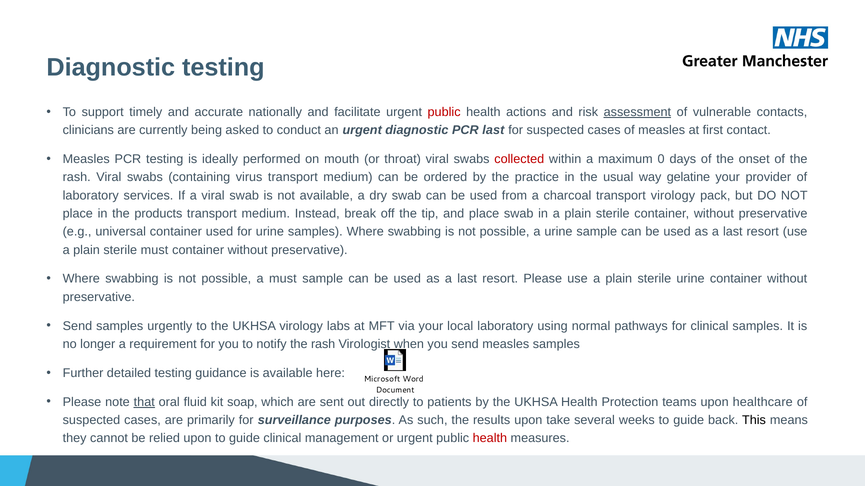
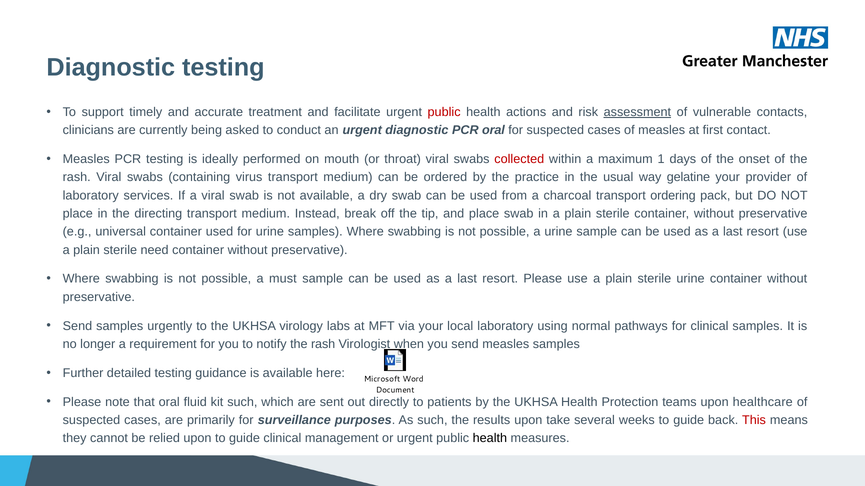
nationally: nationally -> treatment
PCR last: last -> oral
0: 0 -> 1
transport virology: virology -> ordering
products: products -> directing
sterile must: must -> need
that underline: present -> none
kit soap: soap -> such
This colour: black -> red
health at (490, 439) colour: red -> black
